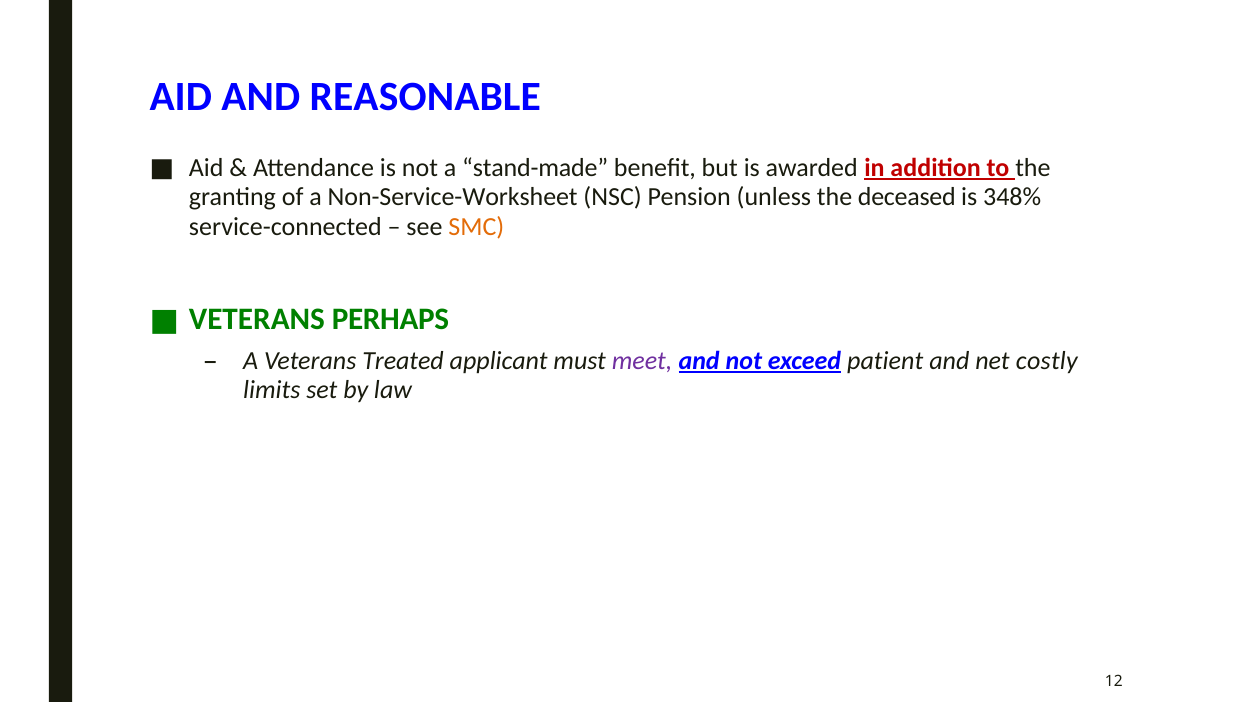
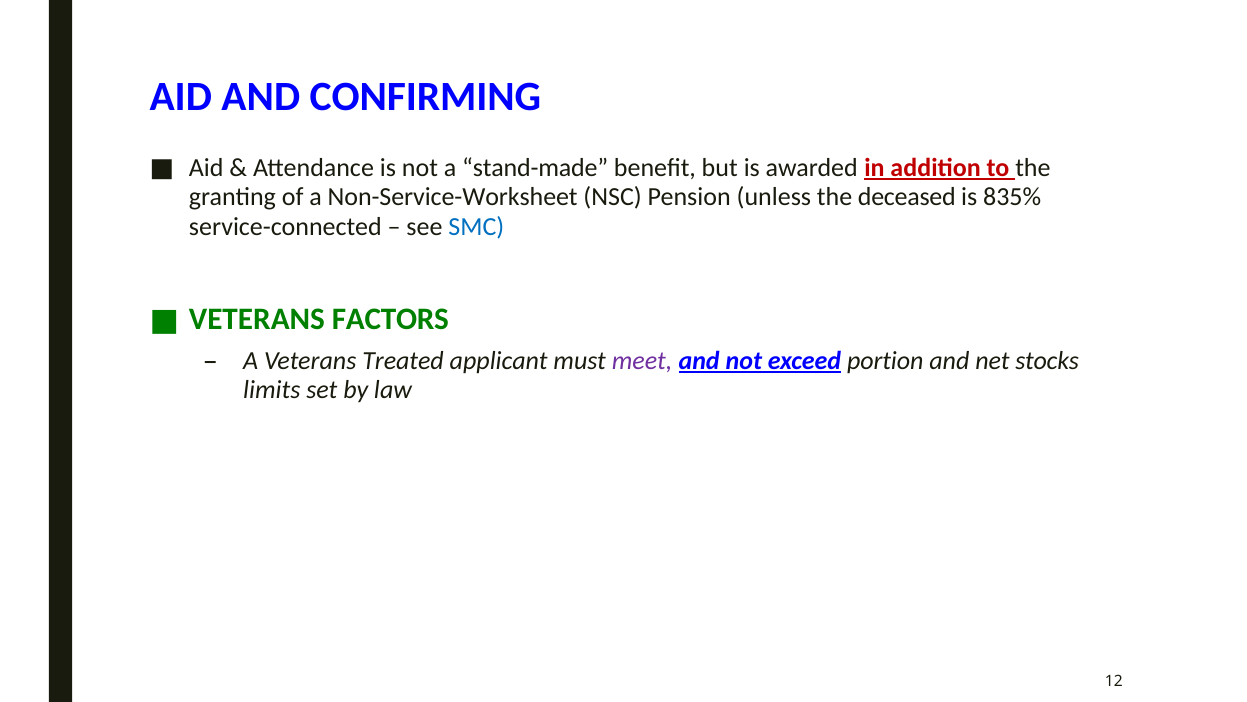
REASONABLE: REASONABLE -> CONFIRMING
348%: 348% -> 835%
SMC colour: orange -> blue
PERHAPS: PERHAPS -> FACTORS
patient: patient -> portion
costly: costly -> stocks
